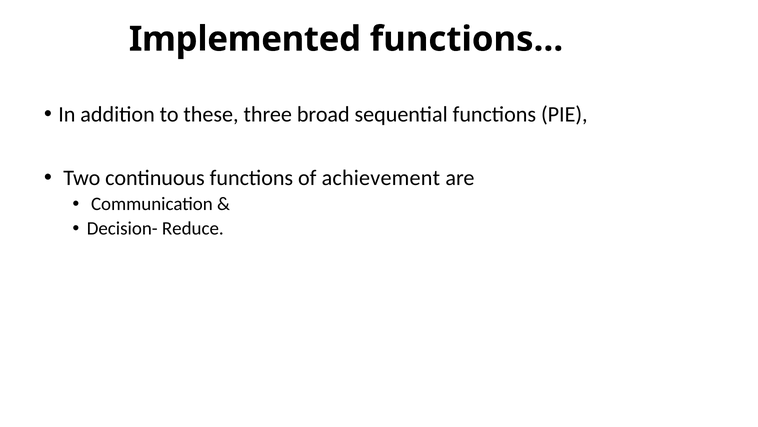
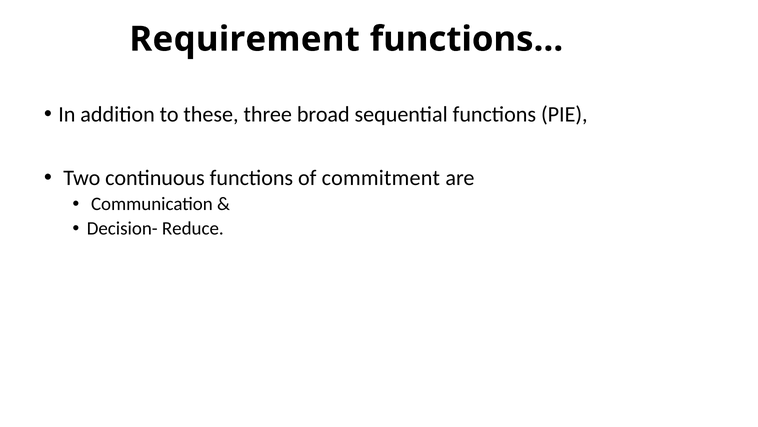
Implemented: Implemented -> Requirement
achievement: achievement -> commitment
